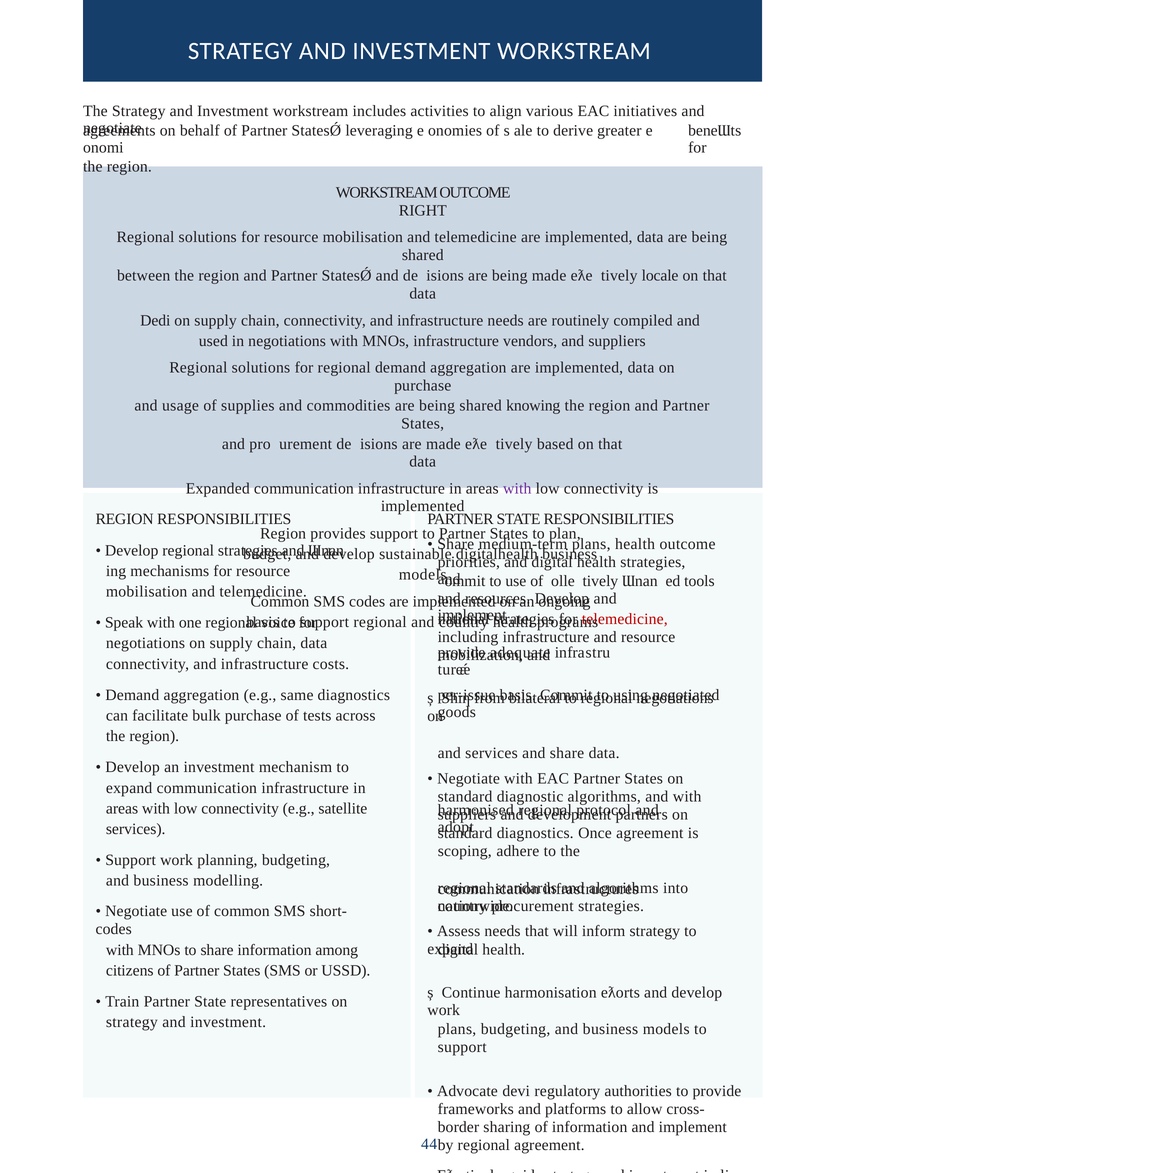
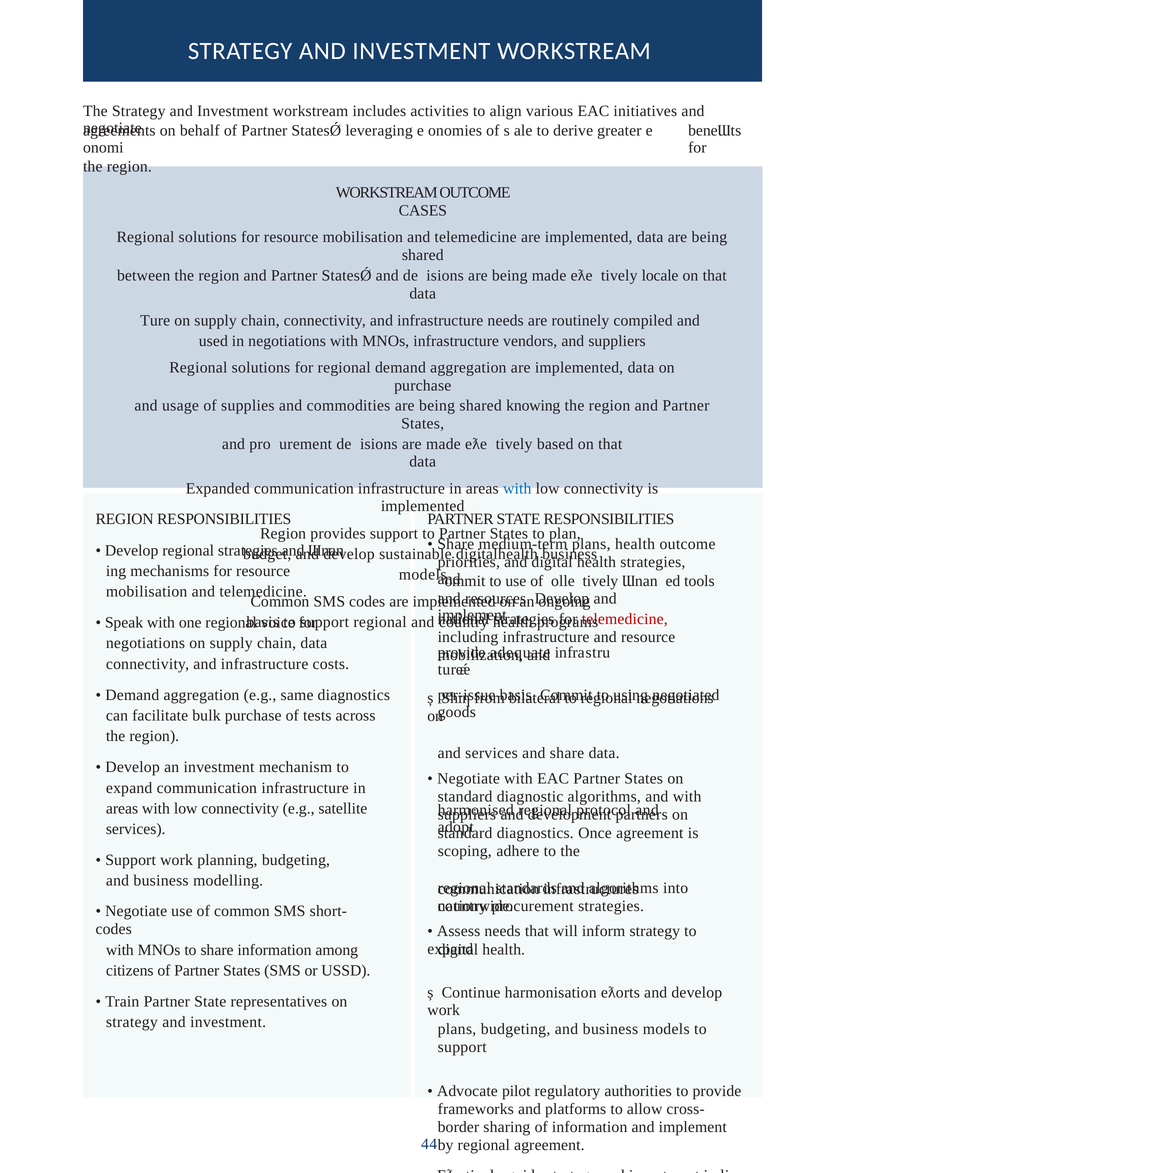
RIGHT: RIGHT -> CASES
Dedi: Dedi -> Ture
with at (517, 488) colour: purple -> blue
devi: devi -> pilot
